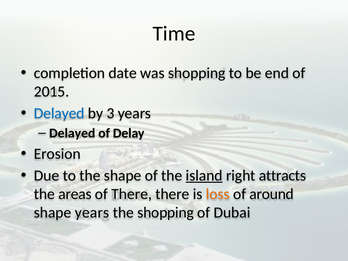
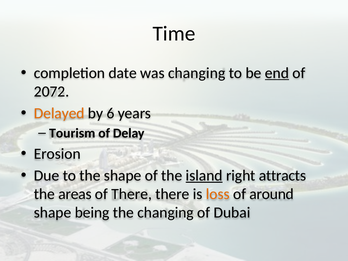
was shopping: shopping -> changing
end underline: none -> present
2015: 2015 -> 2072
Delayed at (59, 113) colour: blue -> orange
3: 3 -> 6
Delayed at (72, 133): Delayed -> Tourism
shape years: years -> being
the shopping: shopping -> changing
